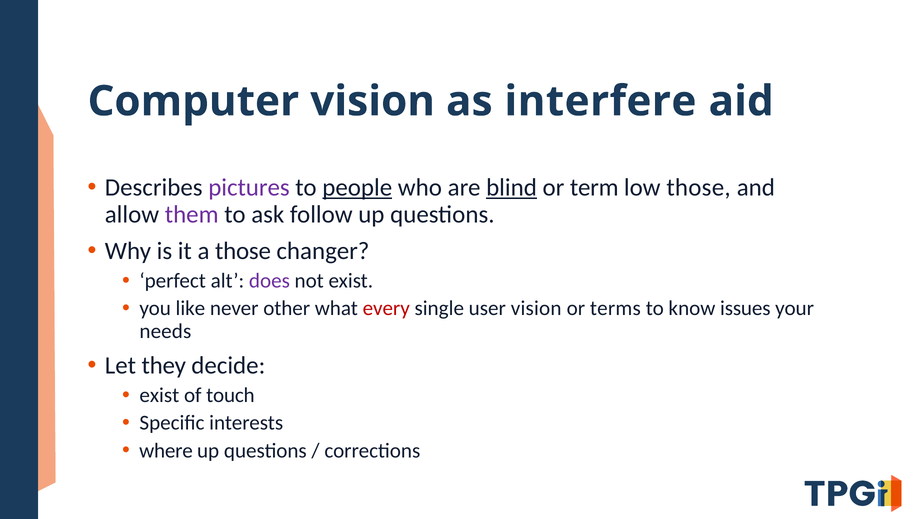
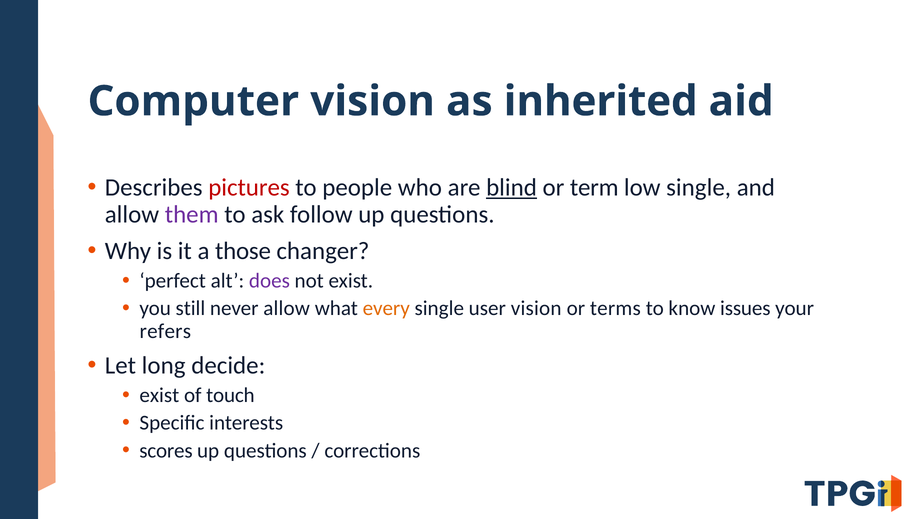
interfere: interfere -> inherited
pictures colour: purple -> red
people underline: present -> none
low those: those -> single
like: like -> still
never other: other -> allow
every colour: red -> orange
needs: needs -> refers
they: they -> long
where: where -> scores
